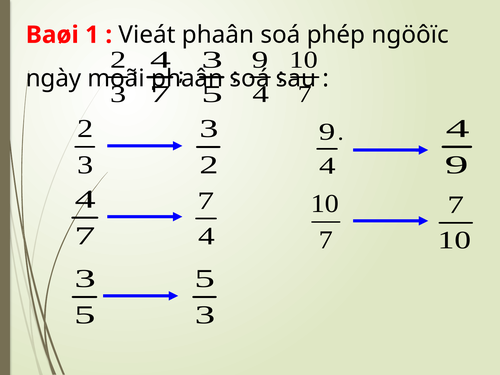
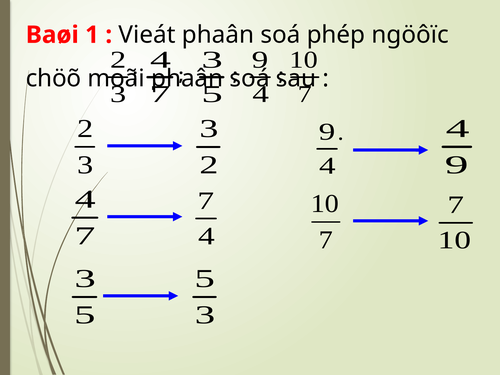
ngày: ngày -> chöõ
